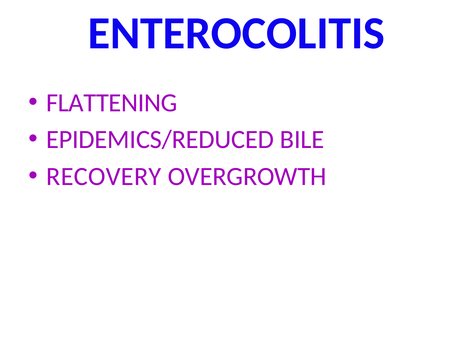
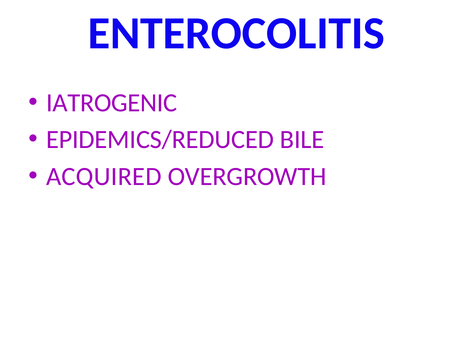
FLATTENING: FLATTENING -> IATROGENIC
RECOVERY: RECOVERY -> ACQUIRED
